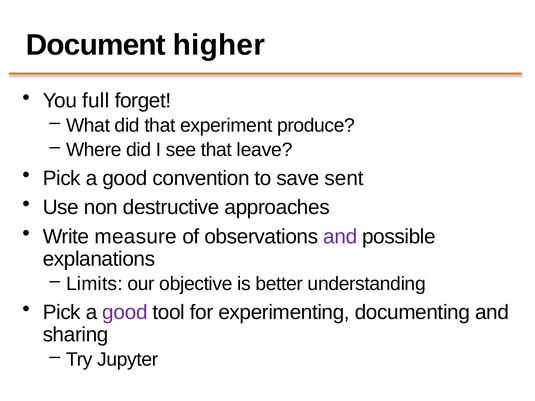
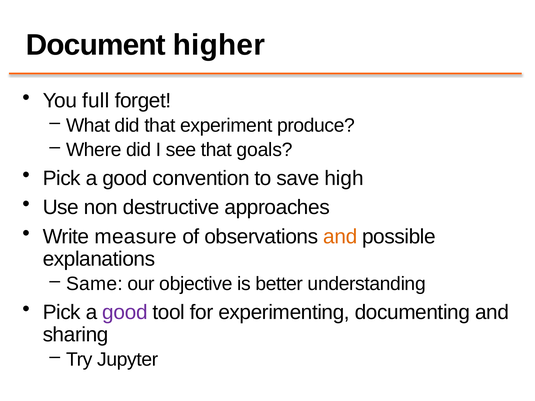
leave: leave -> goals
sent: sent -> high
and at (340, 237) colour: purple -> orange
Limits: Limits -> Same
